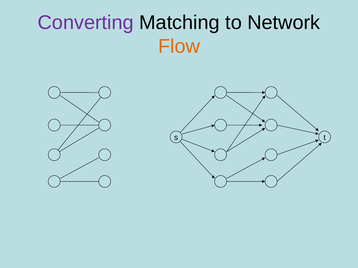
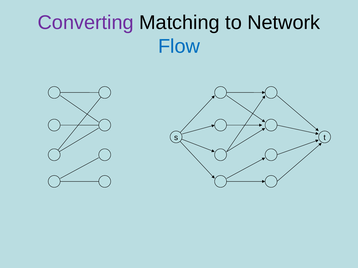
Flow colour: orange -> blue
